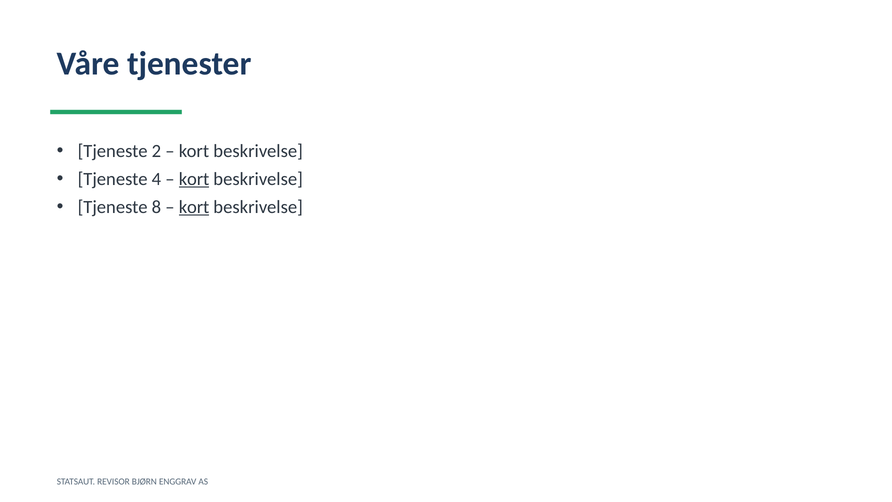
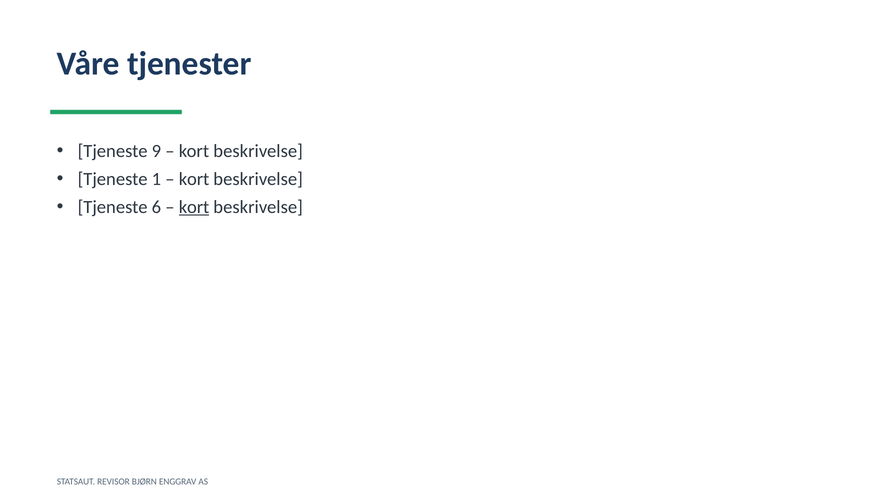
2: 2 -> 9
4: 4 -> 1
kort at (194, 179) underline: present -> none
8: 8 -> 6
